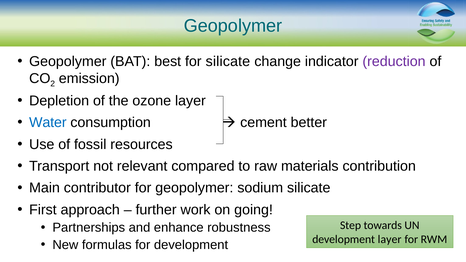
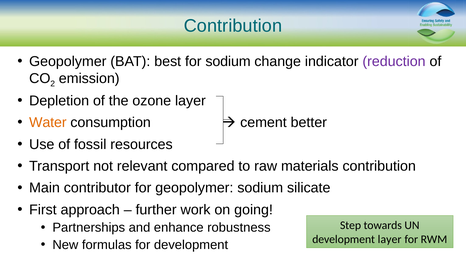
Geopolymer at (233, 26): Geopolymer -> Contribution
for silicate: silicate -> sodium
Water colour: blue -> orange
